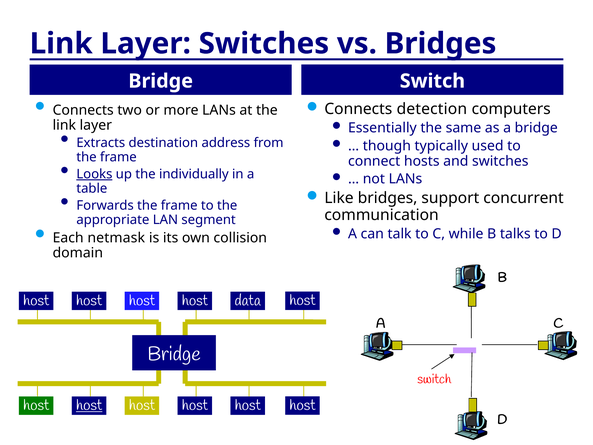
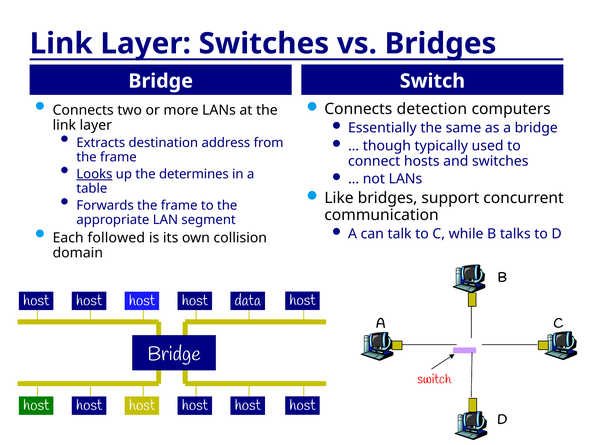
individually: individually -> determines
netmask: netmask -> followed
host at (89, 405) underline: present -> none
